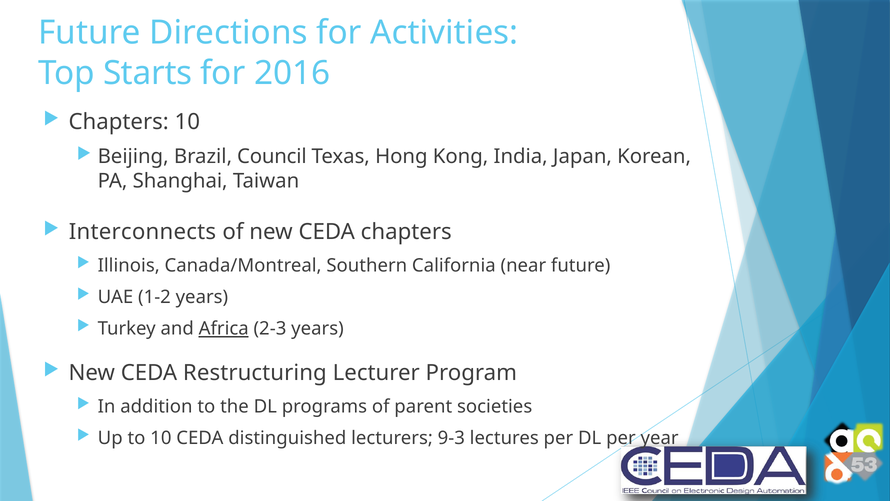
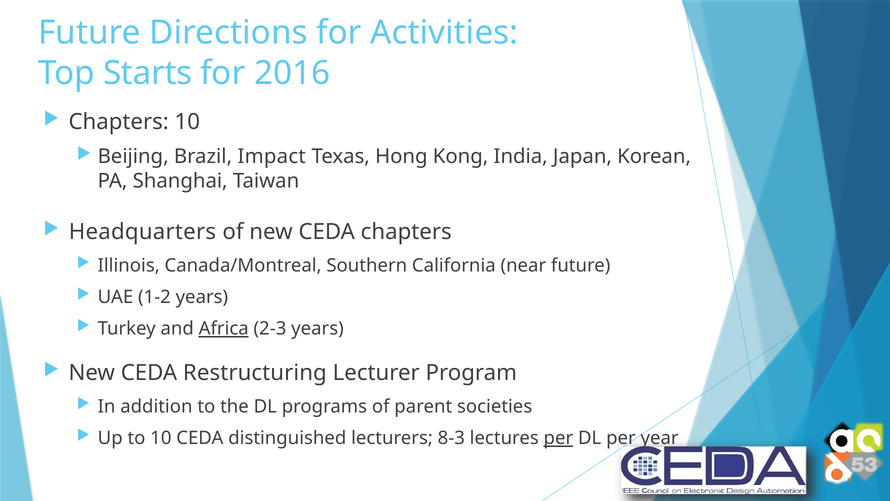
Council: Council -> Impact
Interconnects: Interconnects -> Headquarters
9-3: 9-3 -> 8-3
per at (558, 438) underline: none -> present
